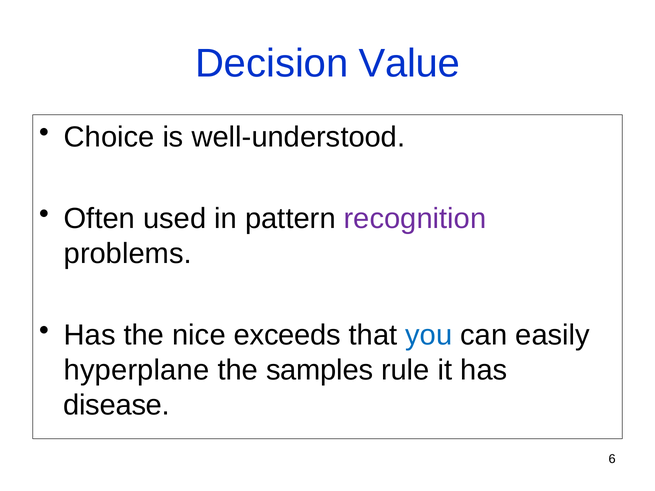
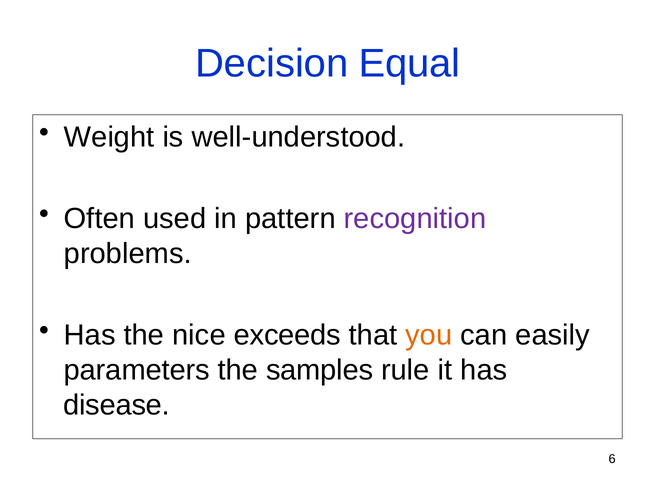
Value: Value -> Equal
Choice: Choice -> Weight
you colour: blue -> orange
hyperplane: hyperplane -> parameters
